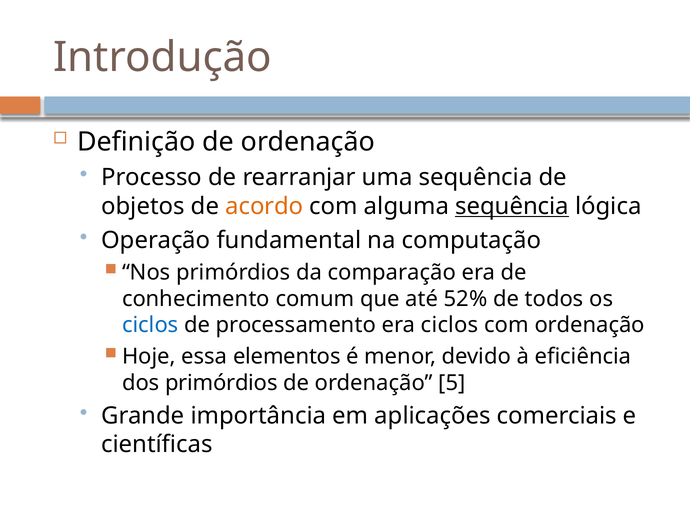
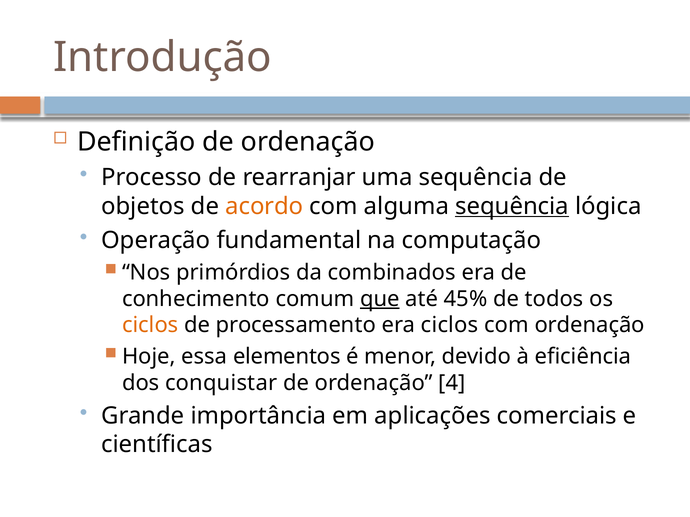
comparação: comparação -> combinados
que underline: none -> present
52%: 52% -> 45%
ciclos at (150, 326) colour: blue -> orange
dos primórdios: primórdios -> conquistar
5: 5 -> 4
